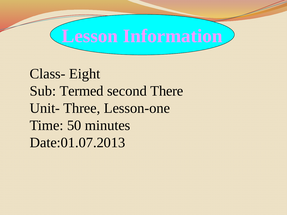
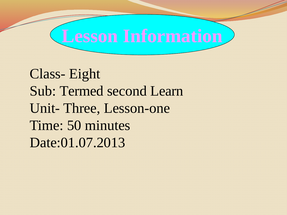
There: There -> Learn
